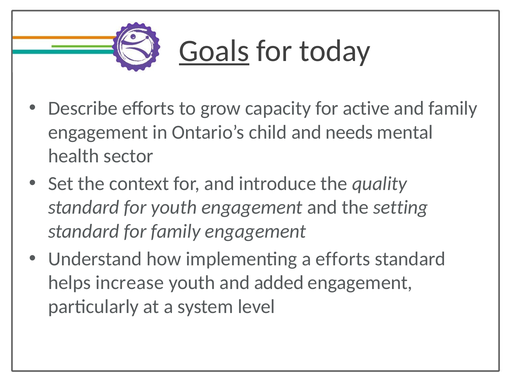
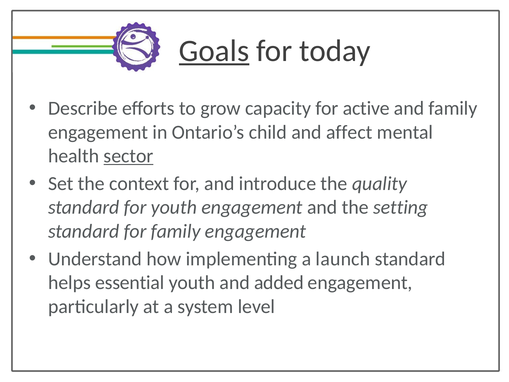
needs: needs -> affect
sector underline: none -> present
a efforts: efforts -> launch
increase: increase -> essential
